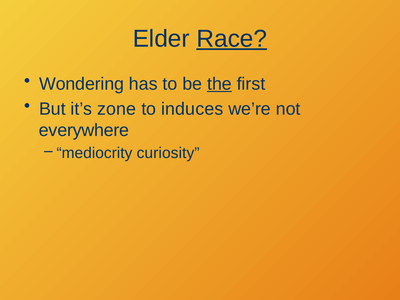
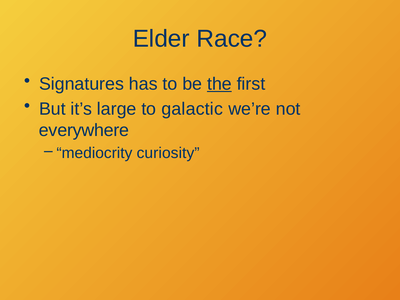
Race underline: present -> none
Wondering: Wondering -> Signatures
zone: zone -> large
induces: induces -> galactic
